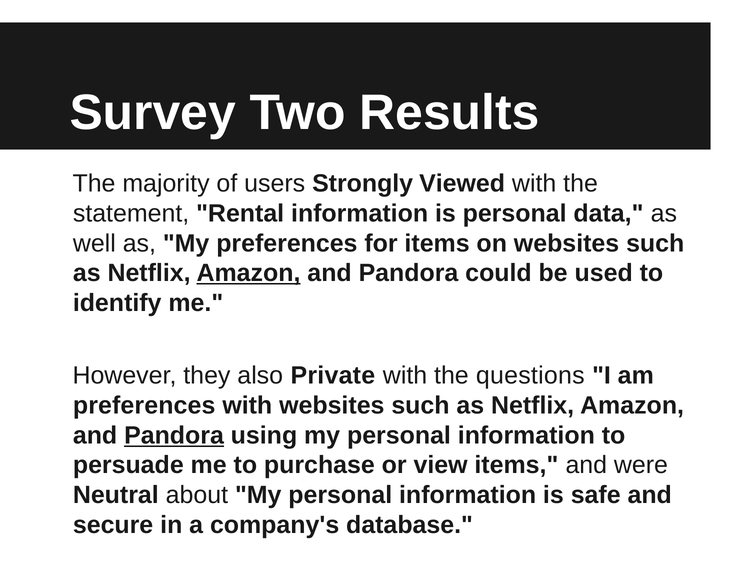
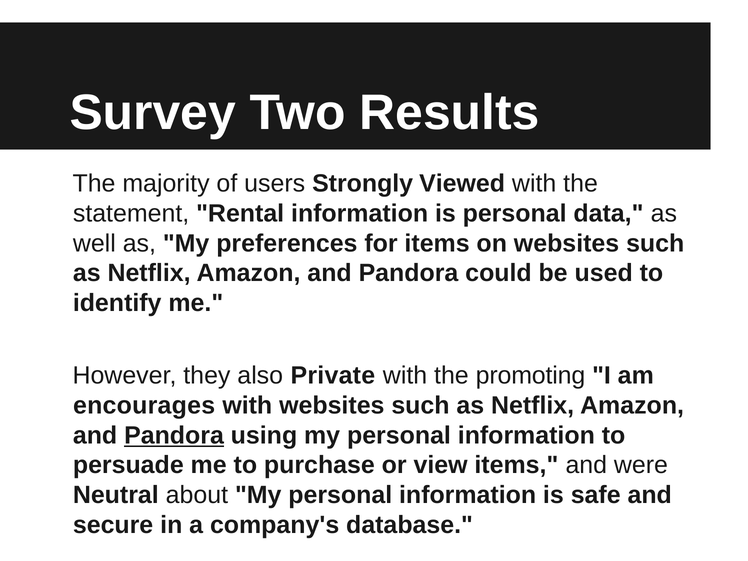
Amazon at (248, 273) underline: present -> none
questions: questions -> promoting
preferences at (144, 405): preferences -> encourages
